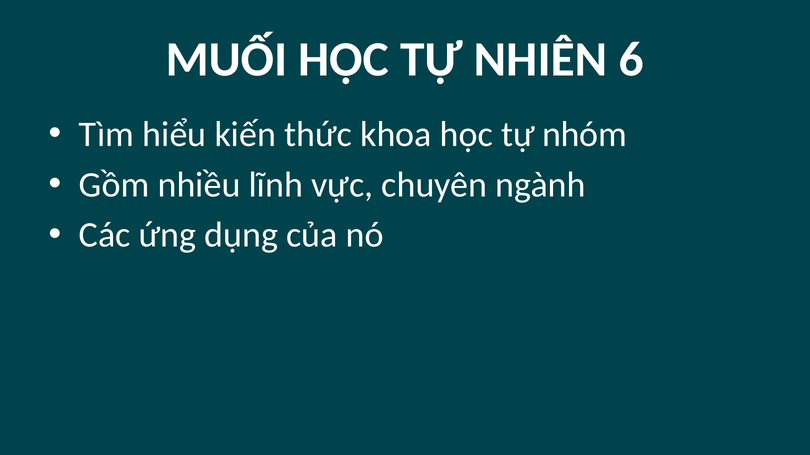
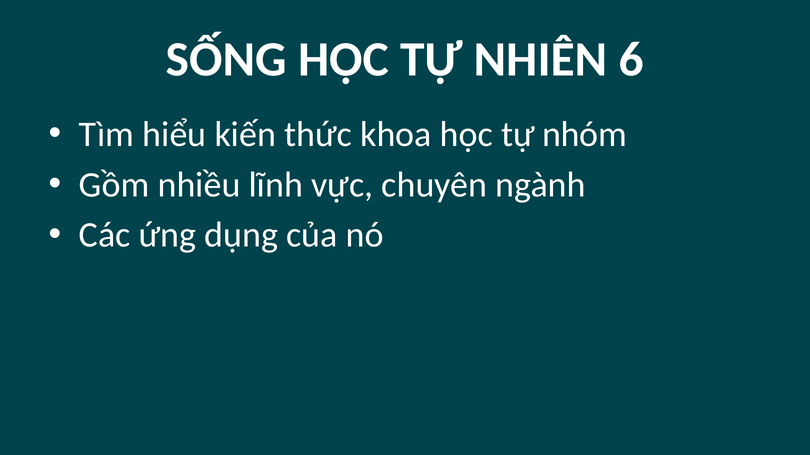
MUỐI: MUỐI -> SỐNG
